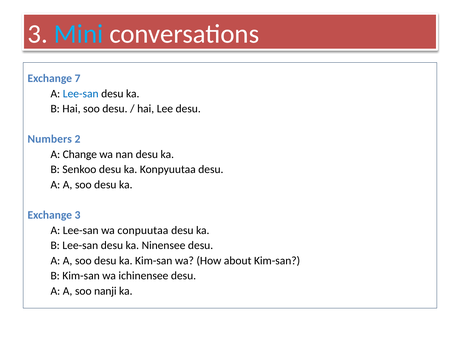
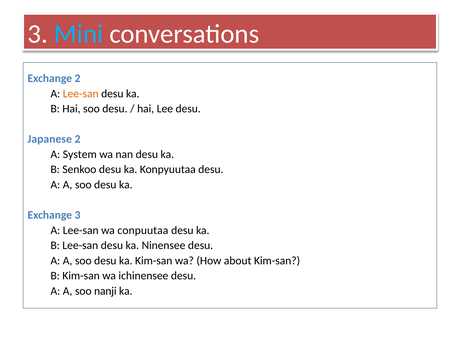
Exchange 7: 7 -> 2
Lee-san at (81, 94) colour: blue -> orange
Numbers: Numbers -> Japanese
Change: Change -> System
